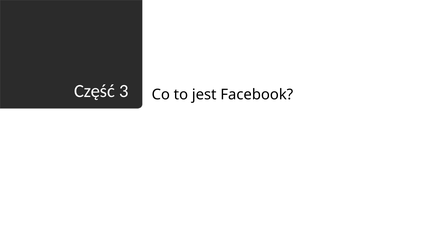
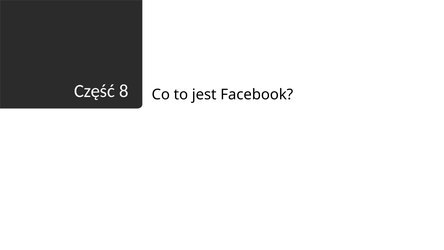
3: 3 -> 8
